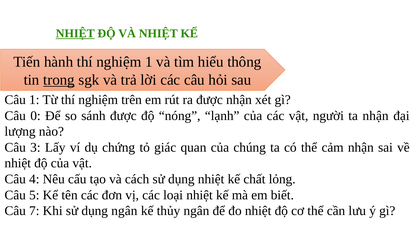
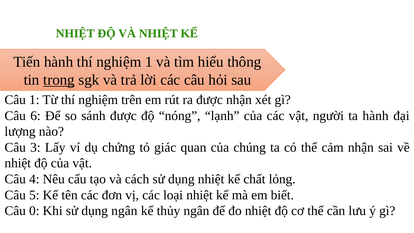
NHIỆT at (75, 33) underline: present -> none
0: 0 -> 6
ta nhận: nhận -> hành
7: 7 -> 0
